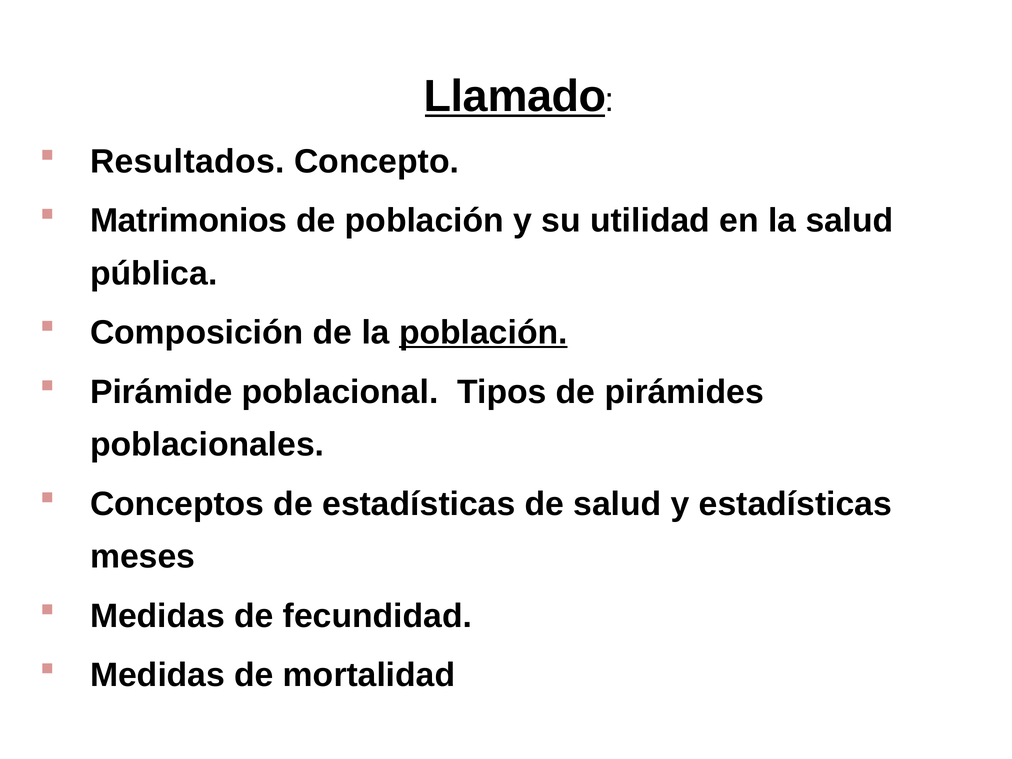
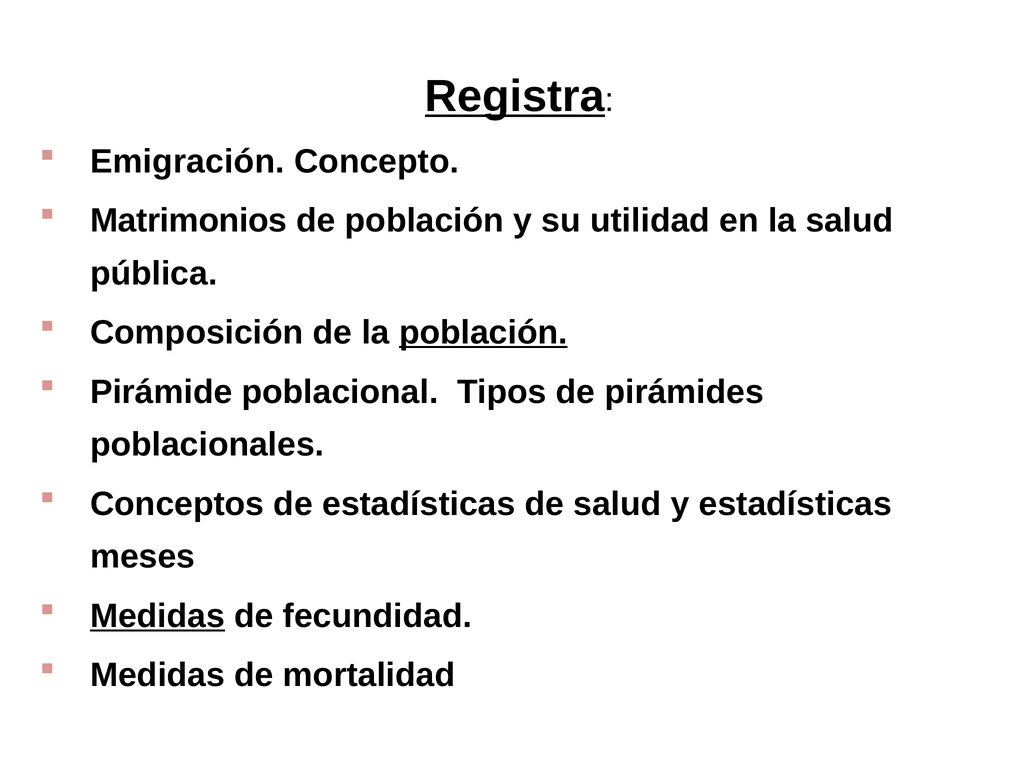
Llamado: Llamado -> Registra
Resultados: Resultados -> Emigración
Medidas at (157, 616) underline: none -> present
